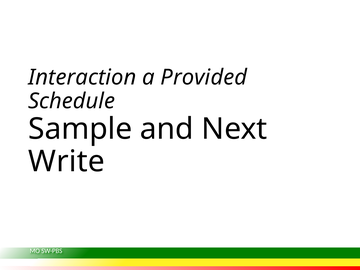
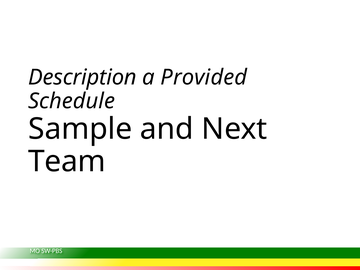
Interaction: Interaction -> Description
Write: Write -> Team
